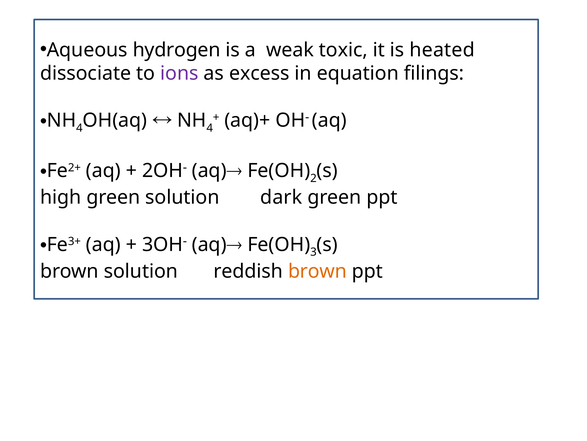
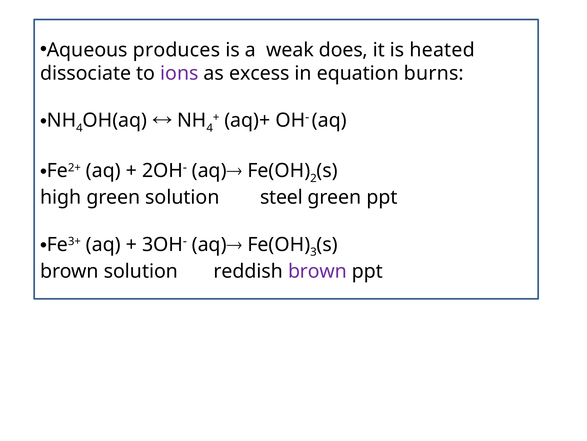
hydrogen: hydrogen -> produces
toxic: toxic -> does
filings: filings -> burns
dark: dark -> steel
brown at (317, 271) colour: orange -> purple
